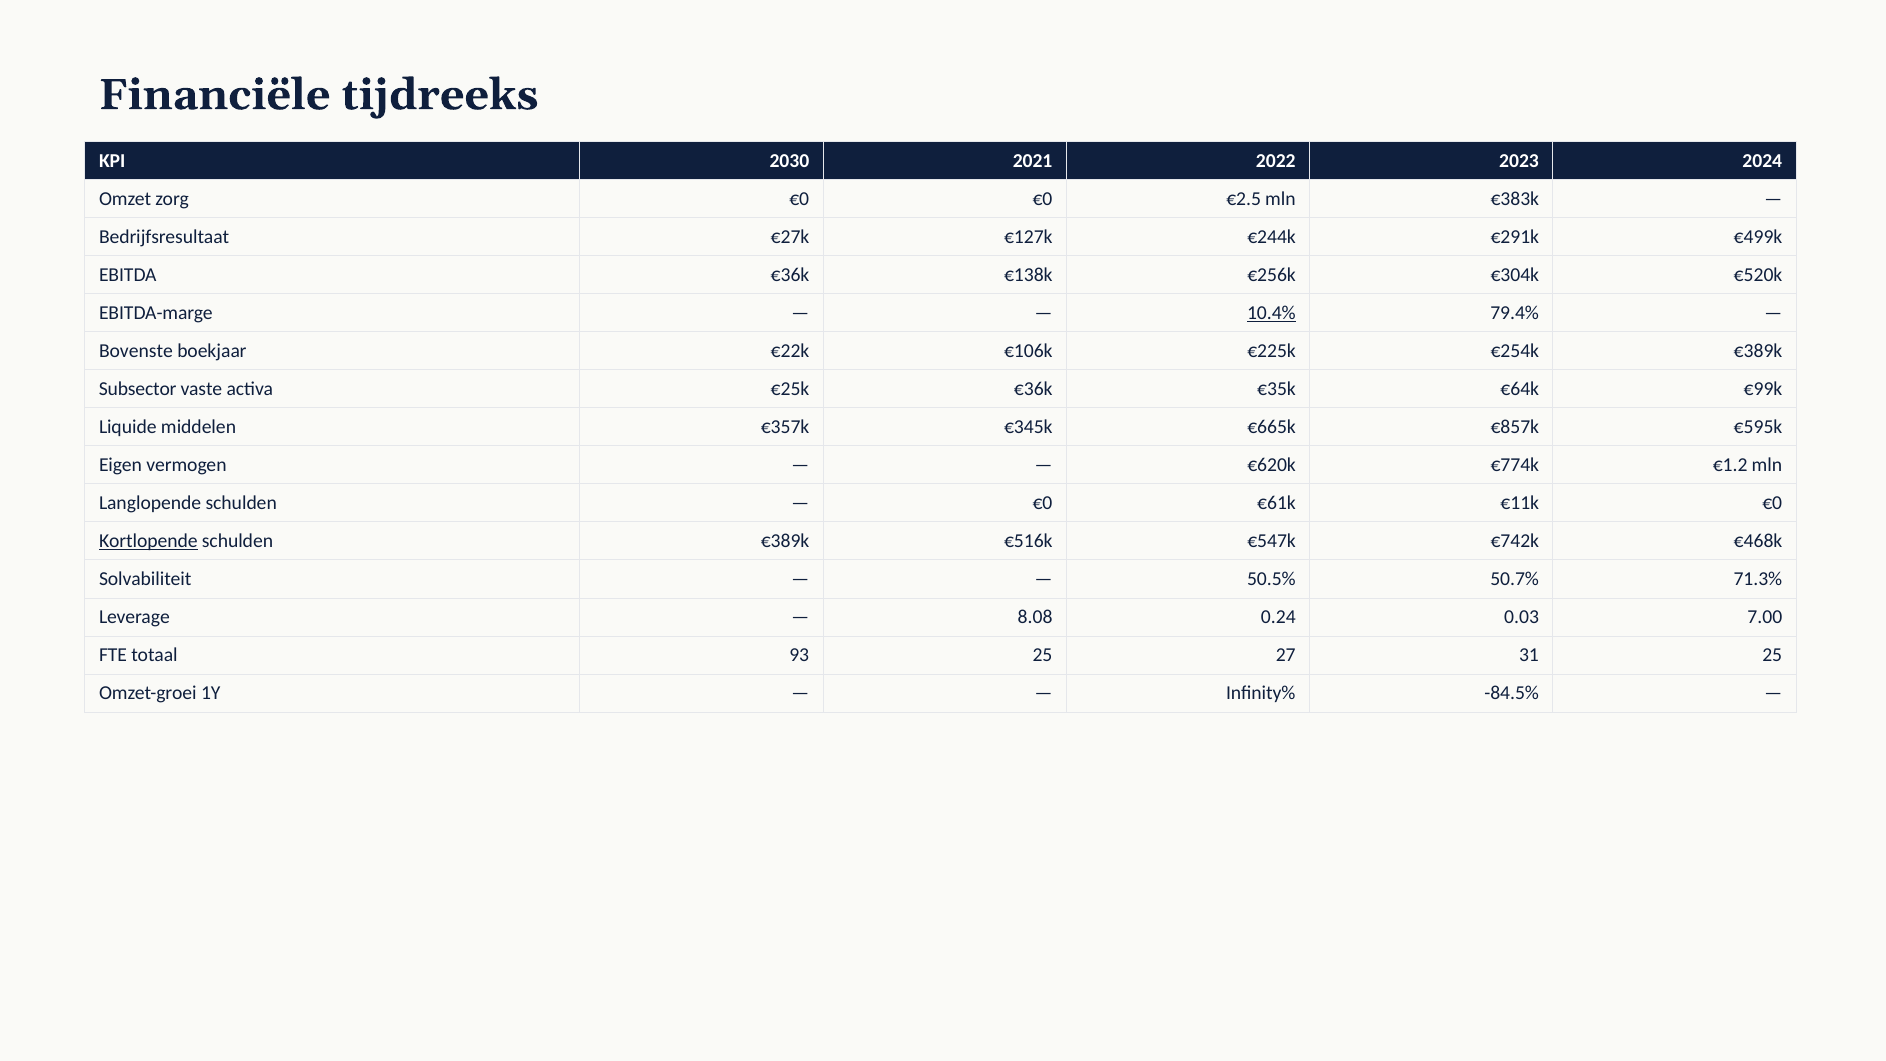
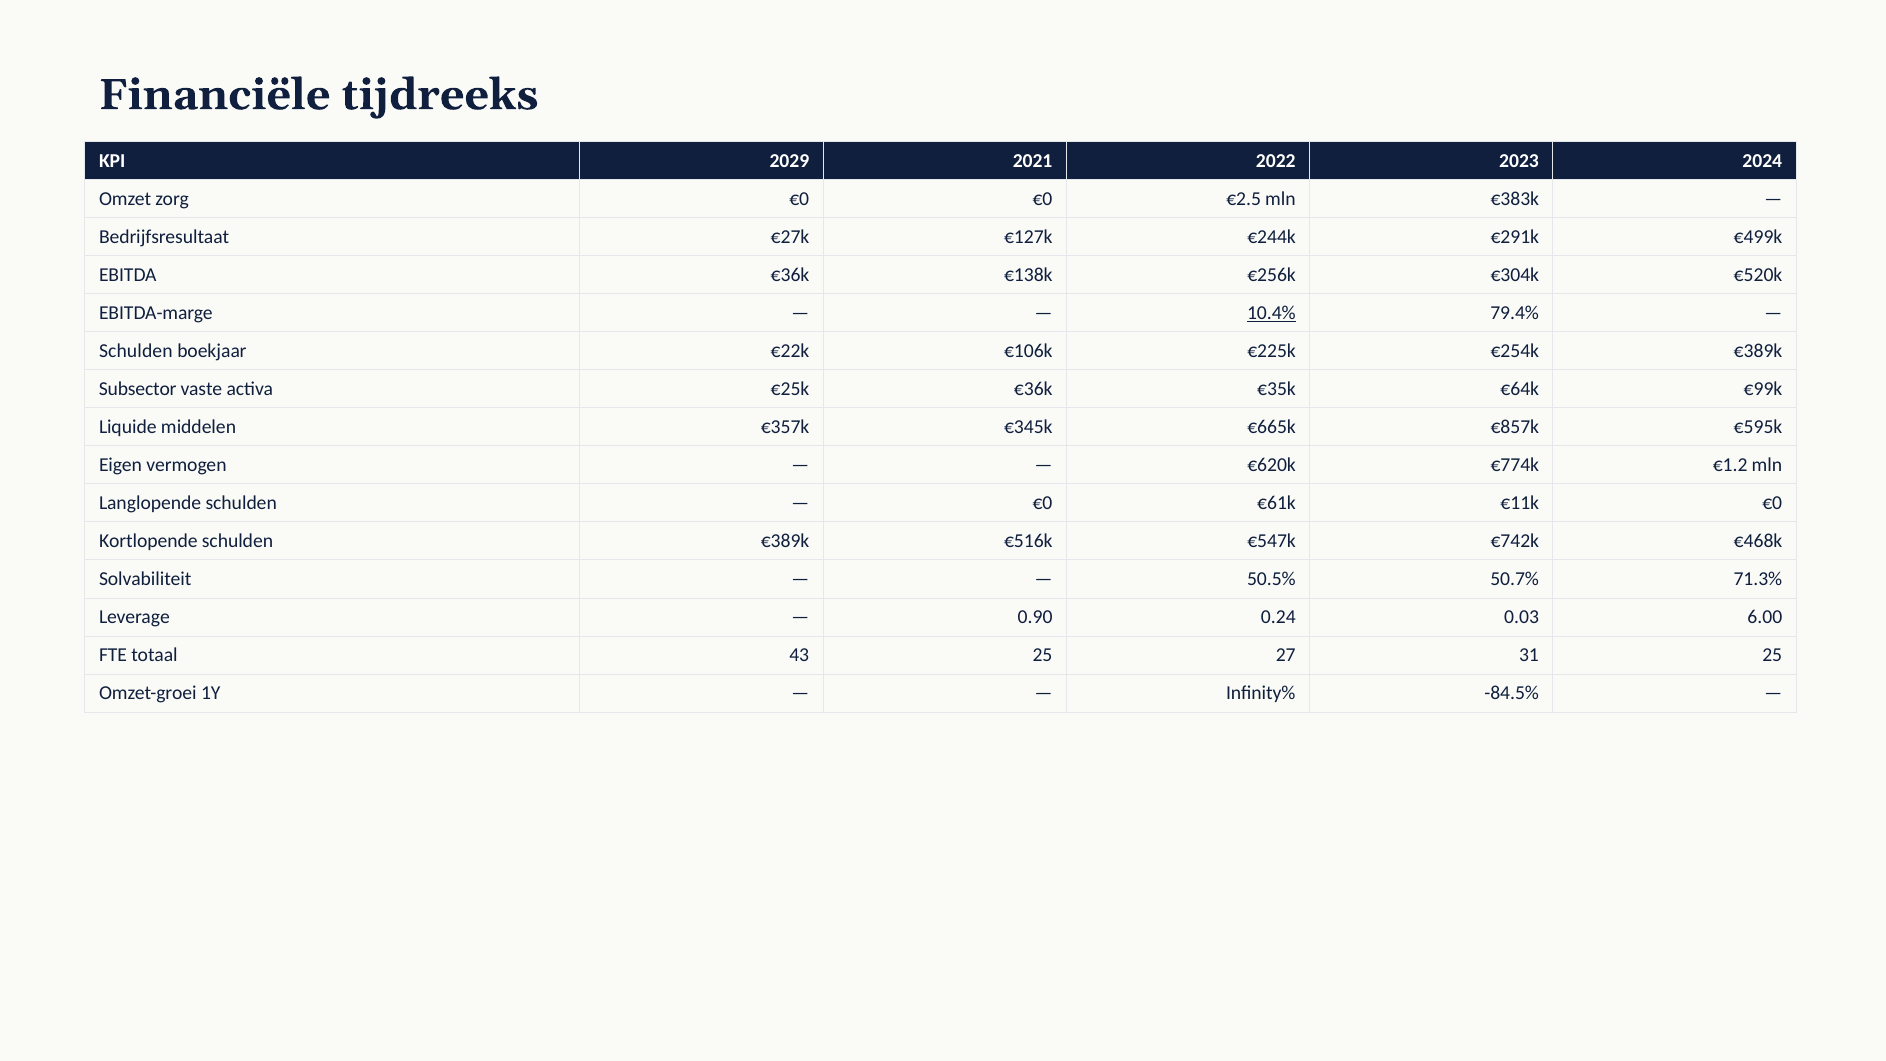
2030: 2030 -> 2029
Bovenste at (136, 351): Bovenste -> Schulden
Kortlopende underline: present -> none
8.08: 8.08 -> 0.90
7.00: 7.00 -> 6.00
93: 93 -> 43
